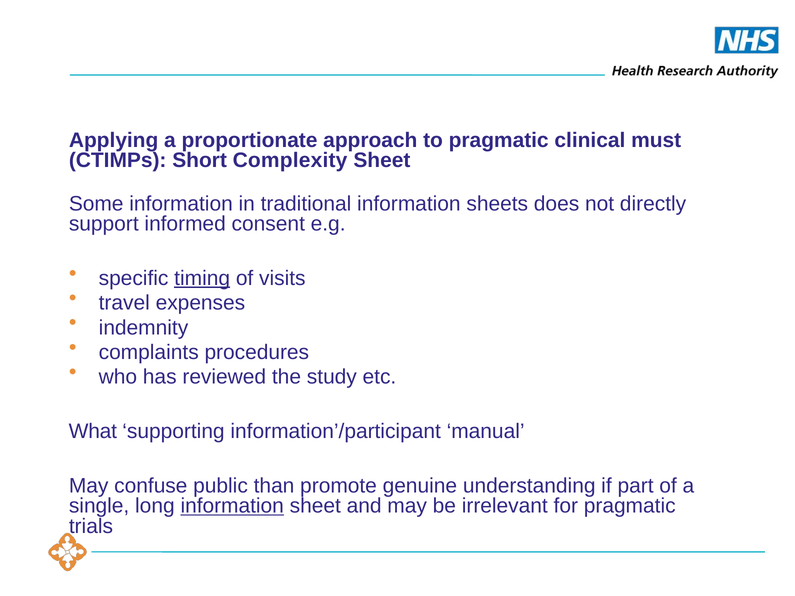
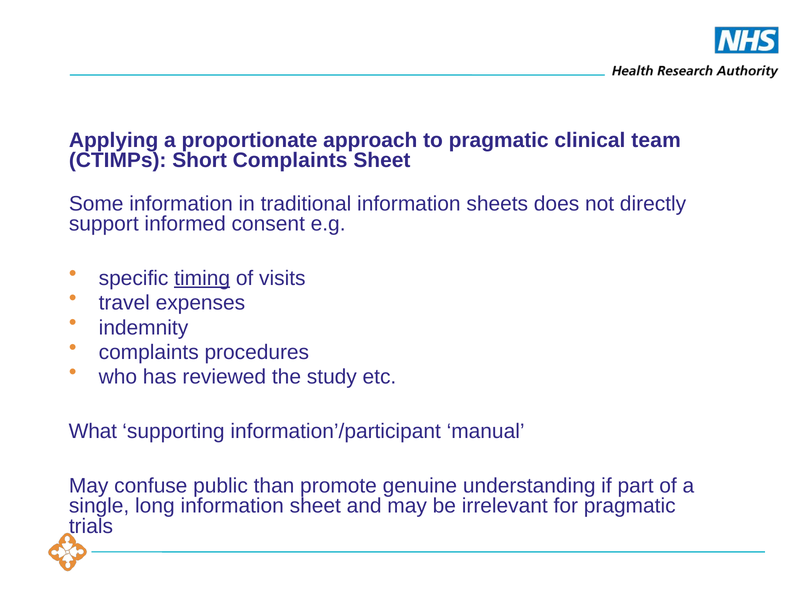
must: must -> team
Short Complexity: Complexity -> Complaints
information at (232, 506) underline: present -> none
